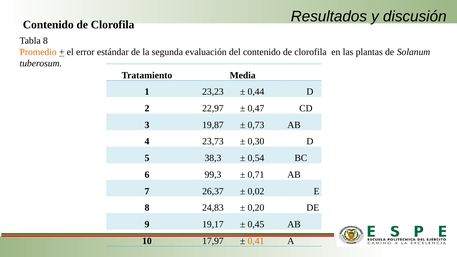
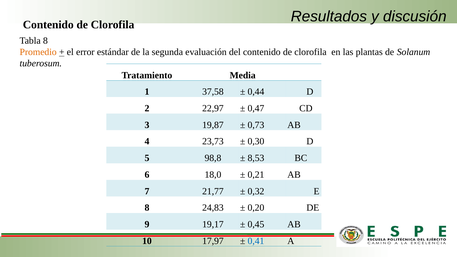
23,23: 23,23 -> 37,58
38,3: 38,3 -> 98,8
0,54: 0,54 -> 8,53
99,3: 99,3 -> 18,0
0,71: 0,71 -> 0,21
26,37: 26,37 -> 21,77
0,02: 0,02 -> 0,32
0,41 colour: orange -> blue
